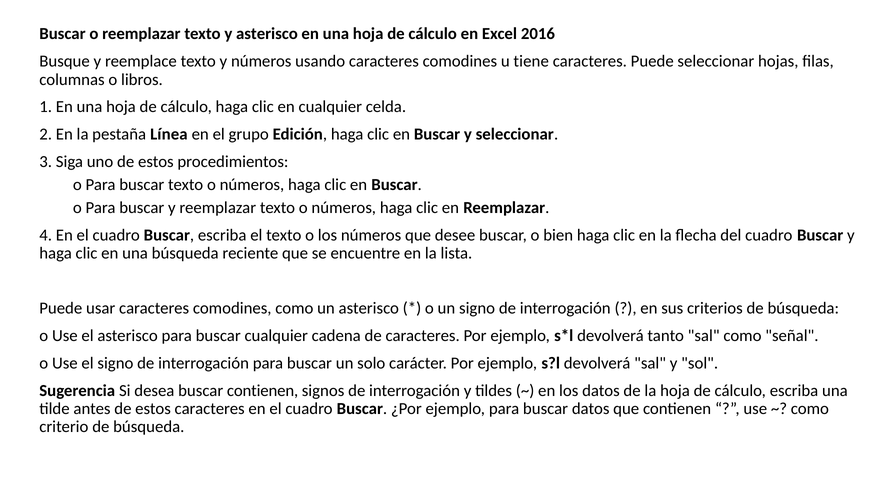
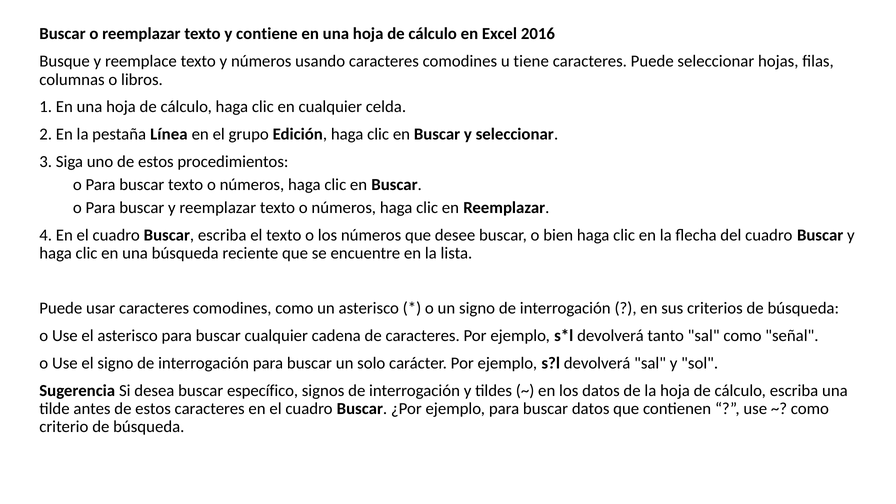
y asterisco: asterisco -> contiene
buscar contienen: contienen -> específico
